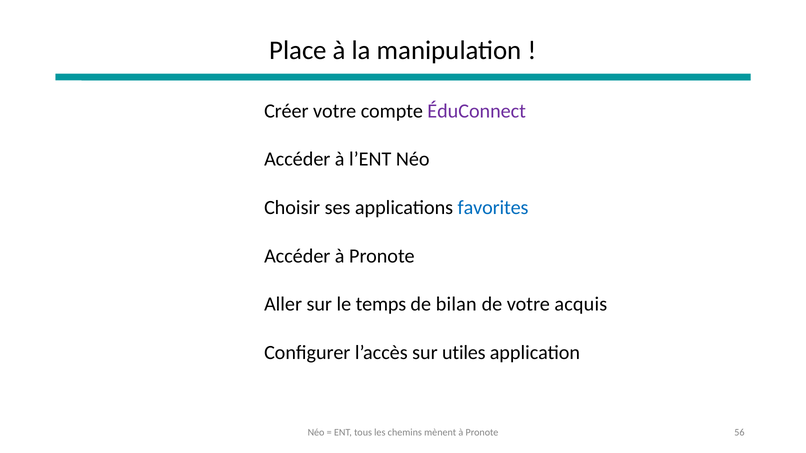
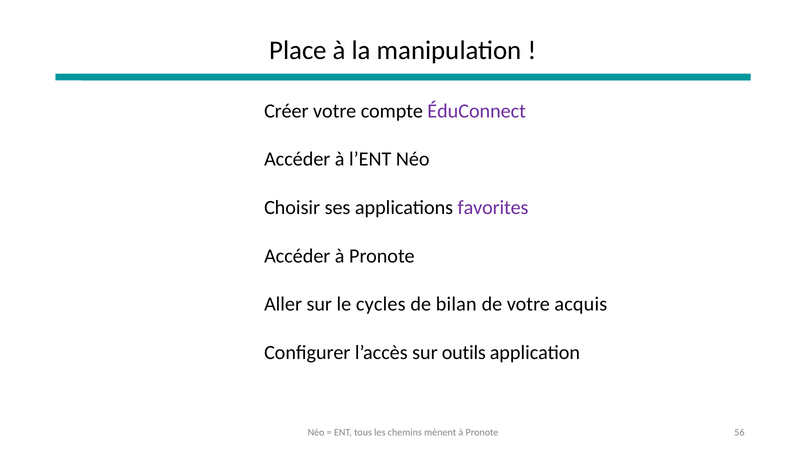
favorites colour: blue -> purple
temps: temps -> cycles
utiles: utiles -> outils
